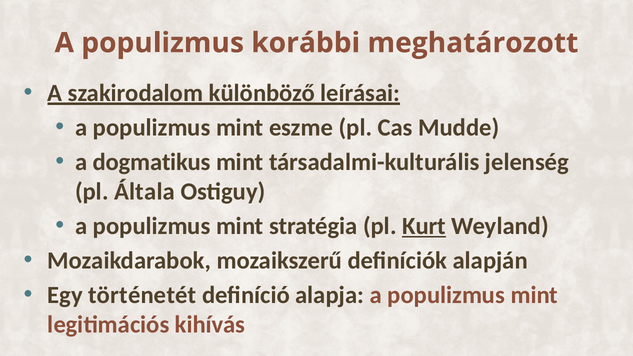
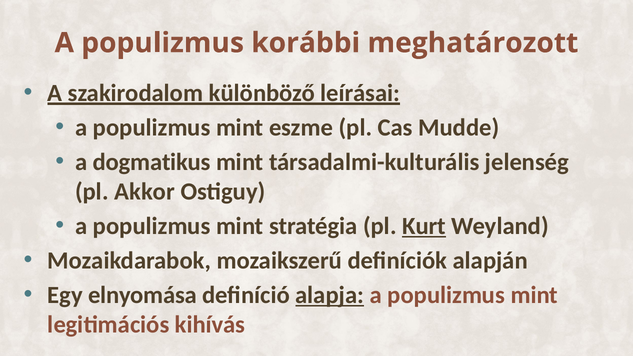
Általa: Általa -> Akkor
történetét: történetét -> elnyomása
alapja underline: none -> present
